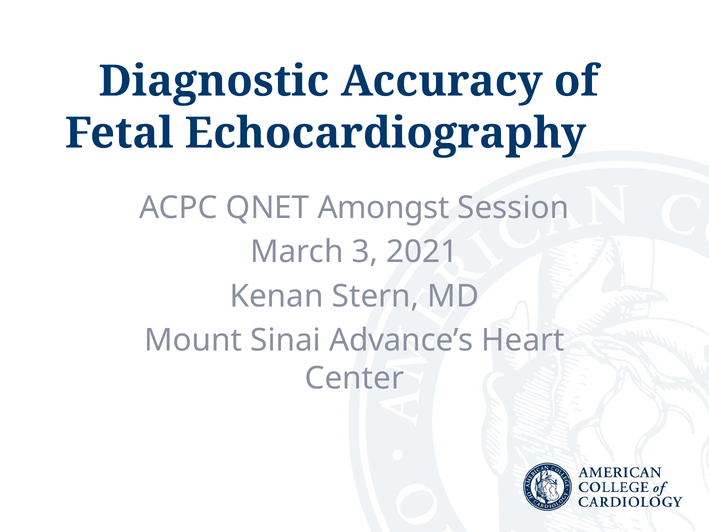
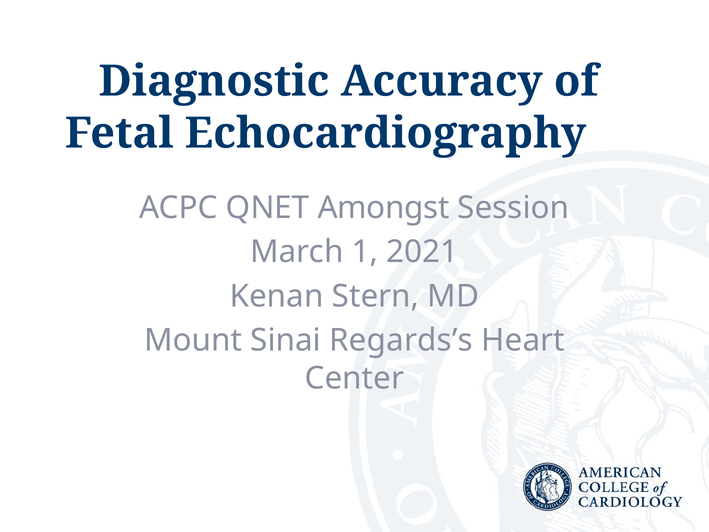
3: 3 -> 1
Advance’s: Advance’s -> Regards’s
